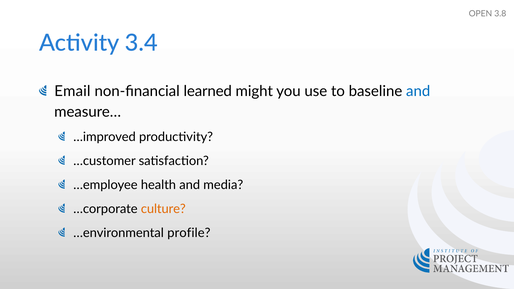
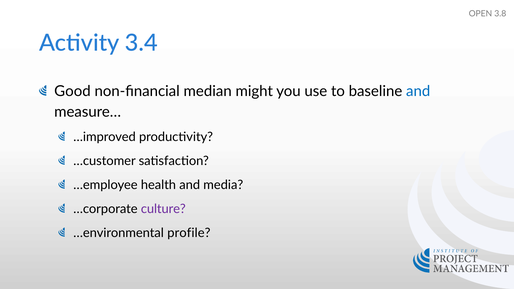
Email: Email -> Good
learned: learned -> median
culture colour: orange -> purple
